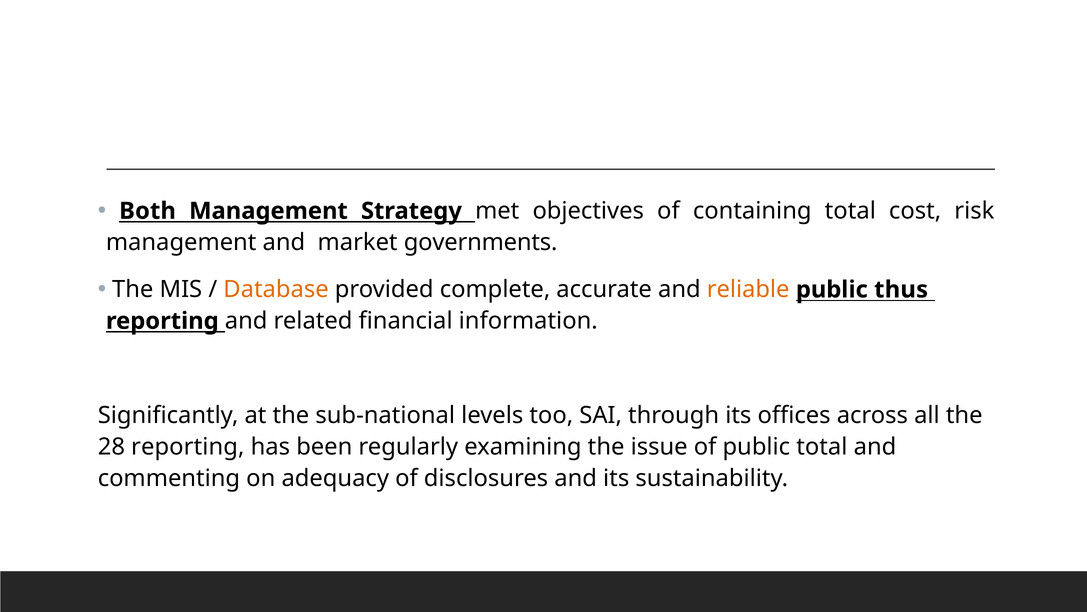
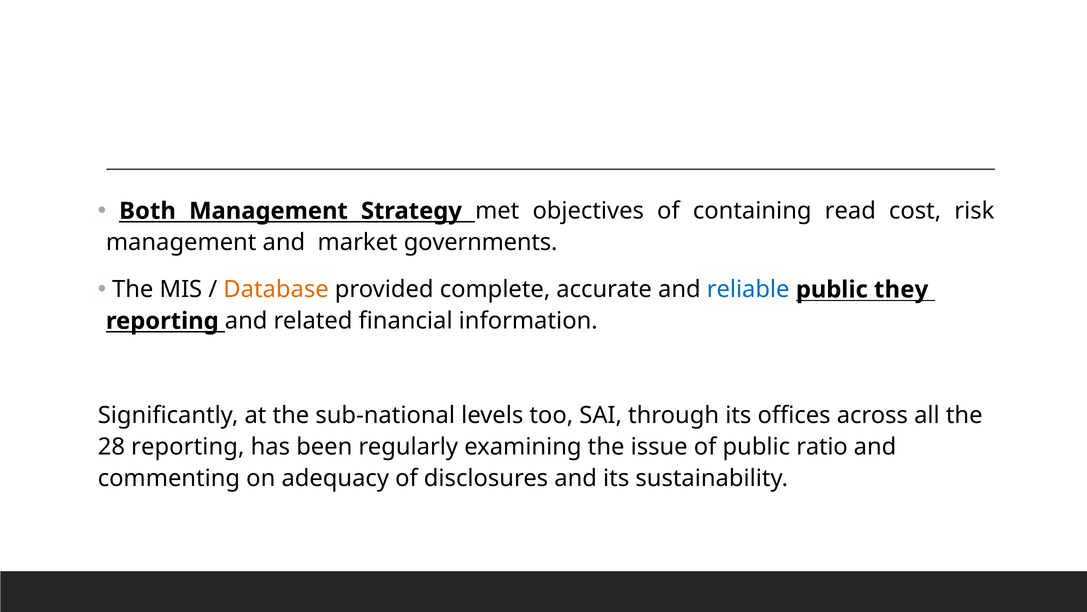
containing total: total -> read
reliable colour: orange -> blue
thus: thus -> they
public total: total -> ratio
